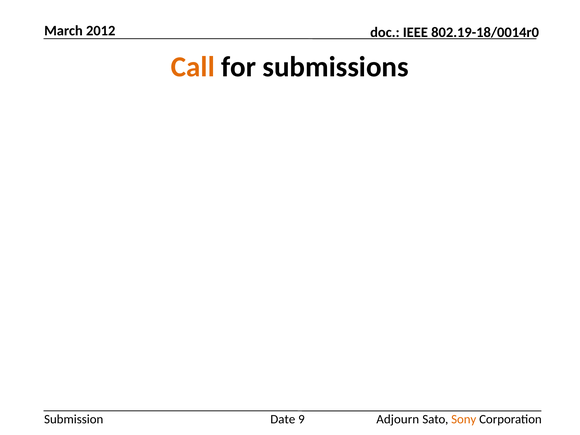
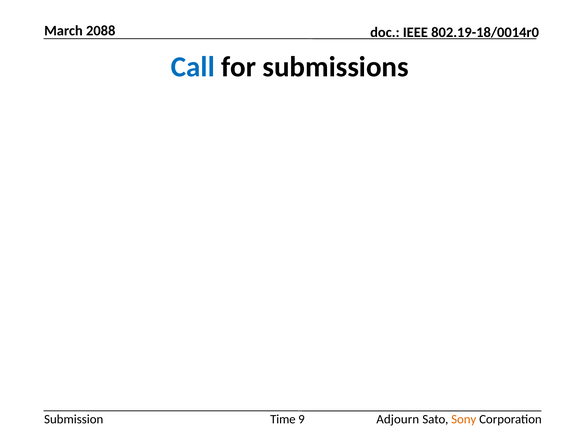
2012: 2012 -> 2088
Call colour: orange -> blue
Date: Date -> Time
